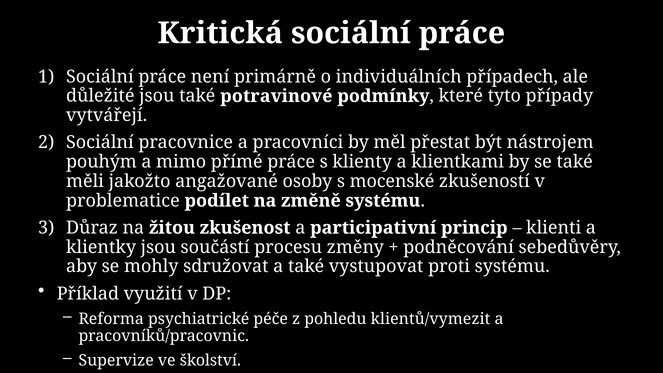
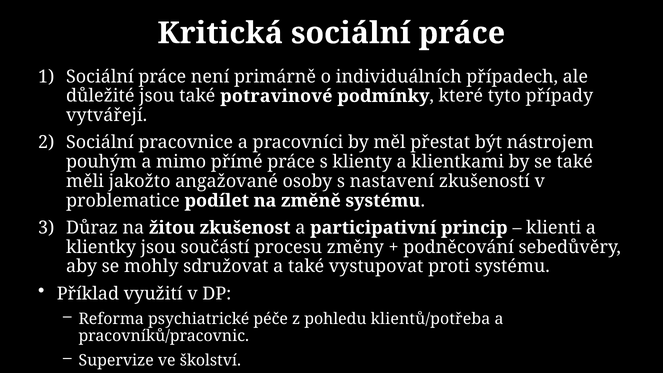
mocenské: mocenské -> nastavení
klientů/vymezit: klientů/vymezit -> klientů/potřeba
